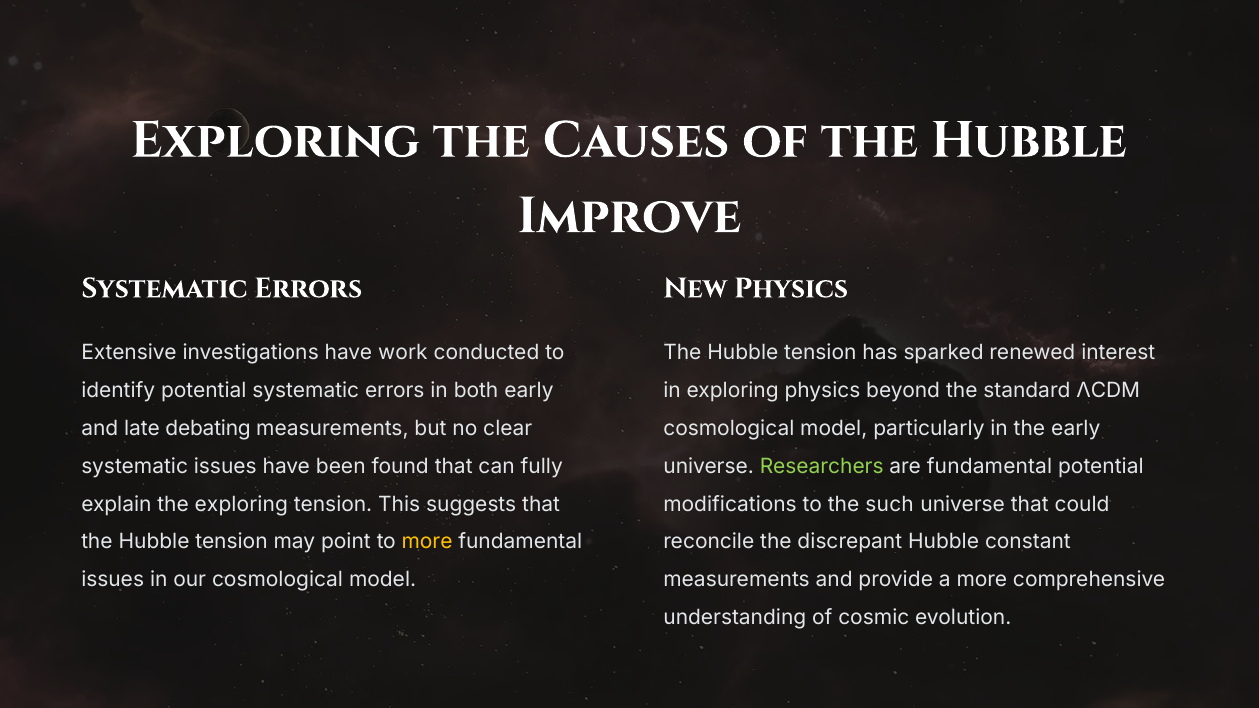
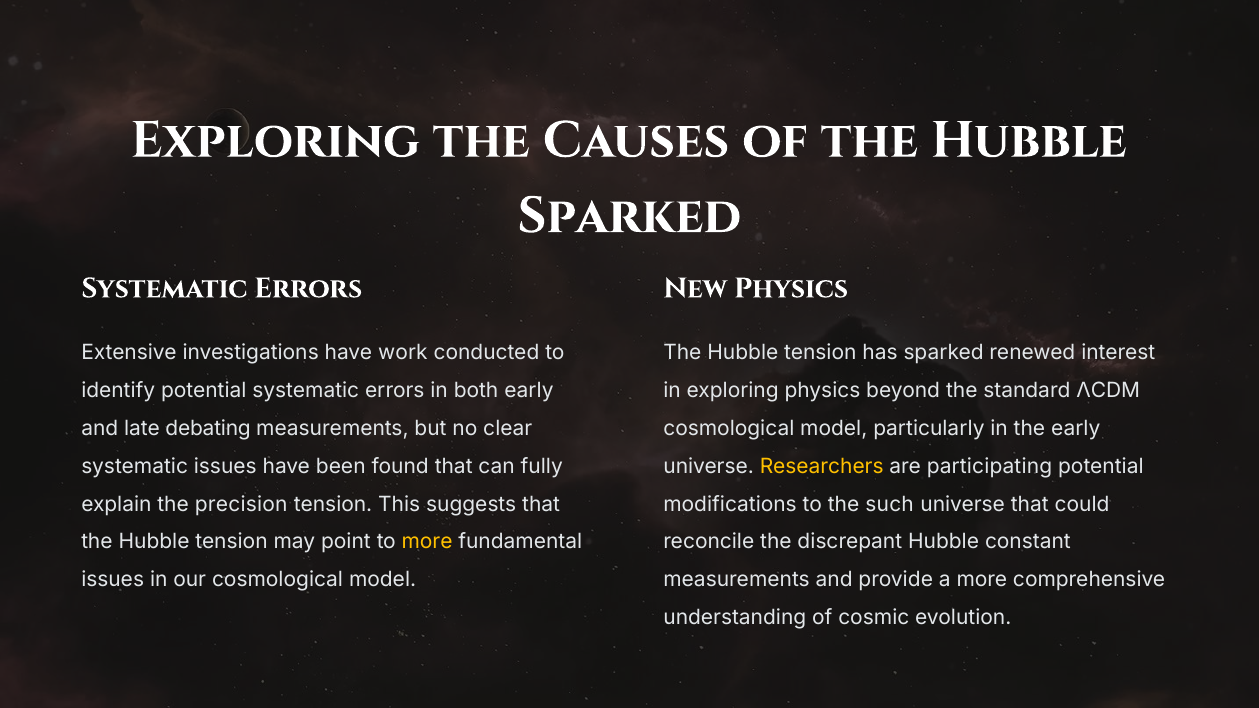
Improve at (629, 215): Improve -> Sparked
Researchers colour: light green -> yellow
are fundamental: fundamental -> participating
the exploring: exploring -> precision
